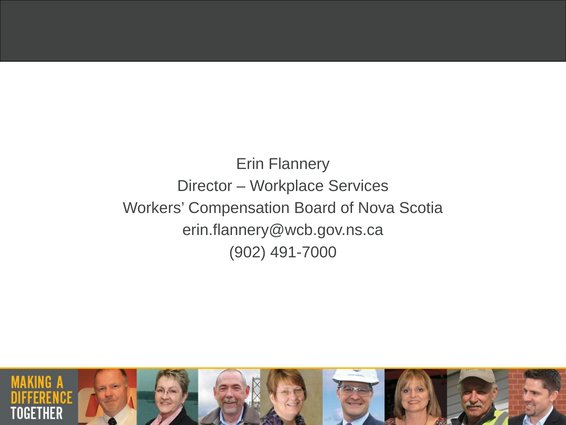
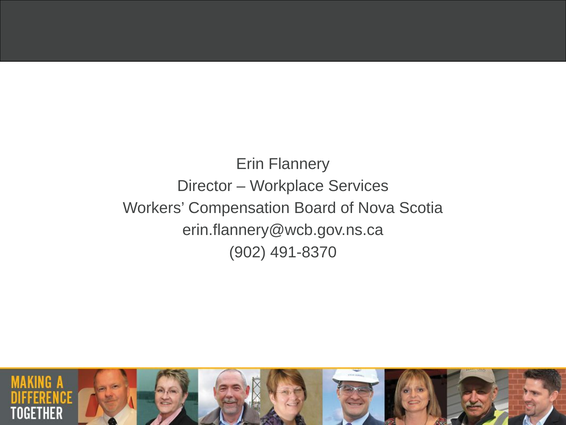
491-7000: 491-7000 -> 491-8370
